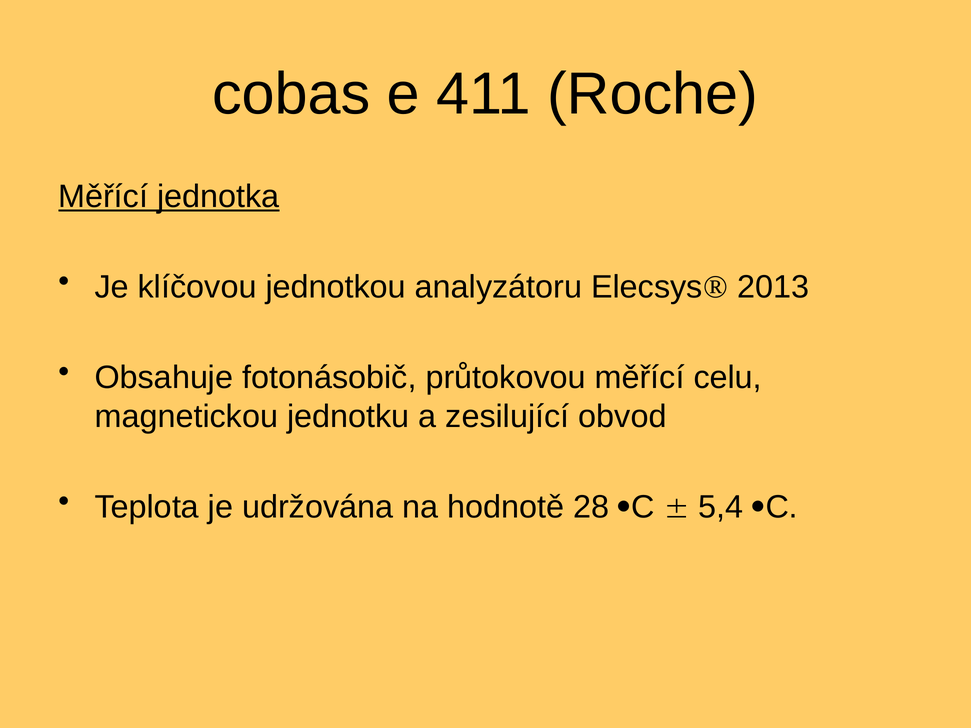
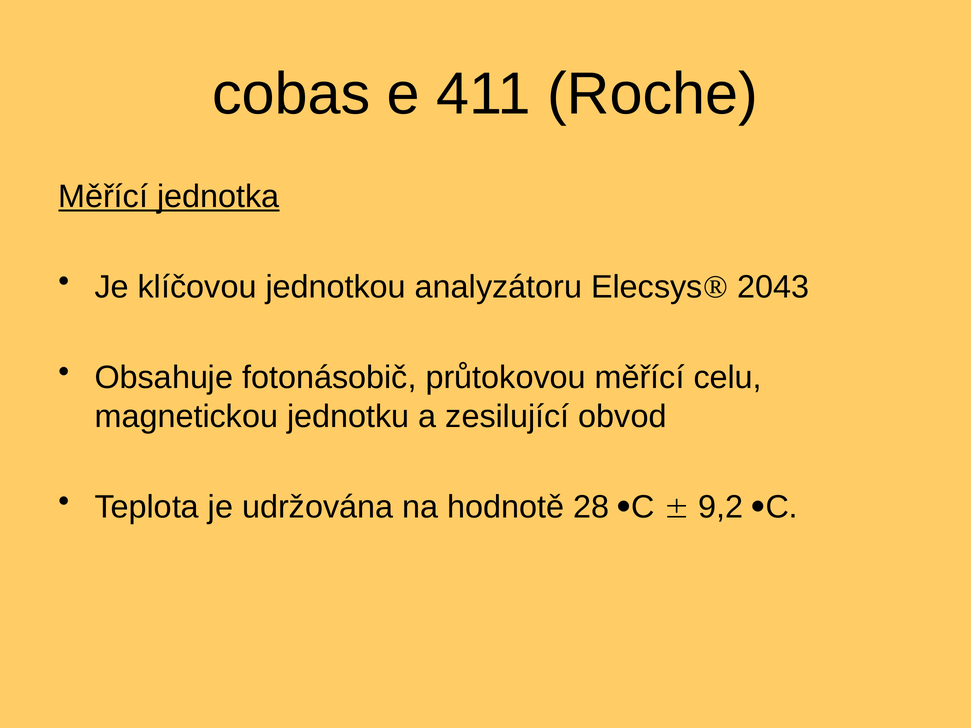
2013: 2013 -> 2043
5,4: 5,4 -> 9,2
